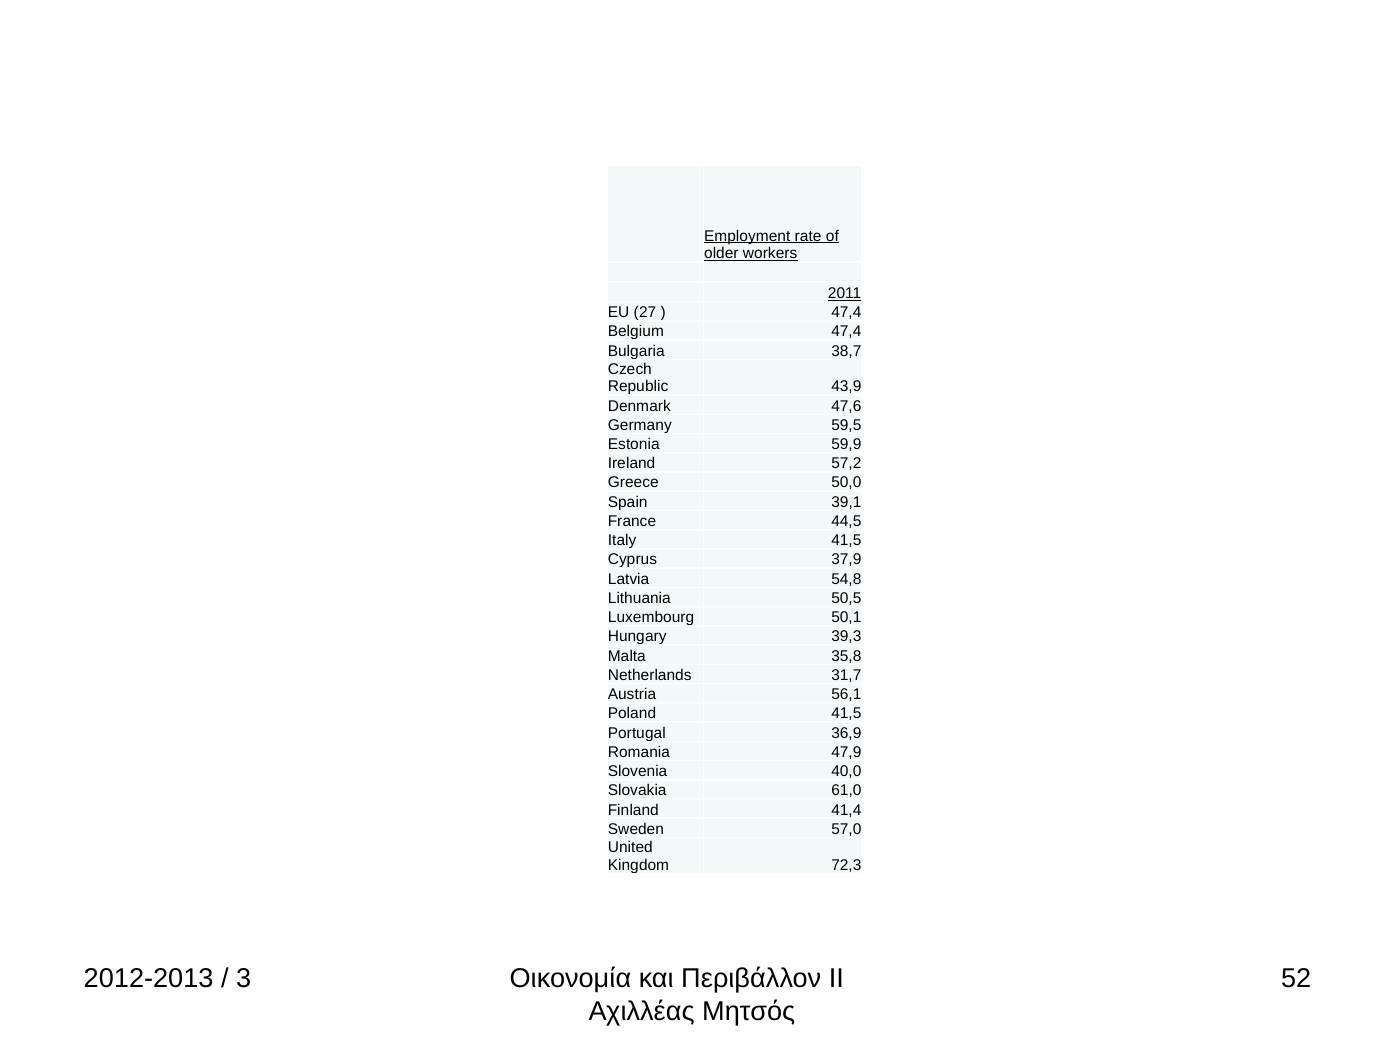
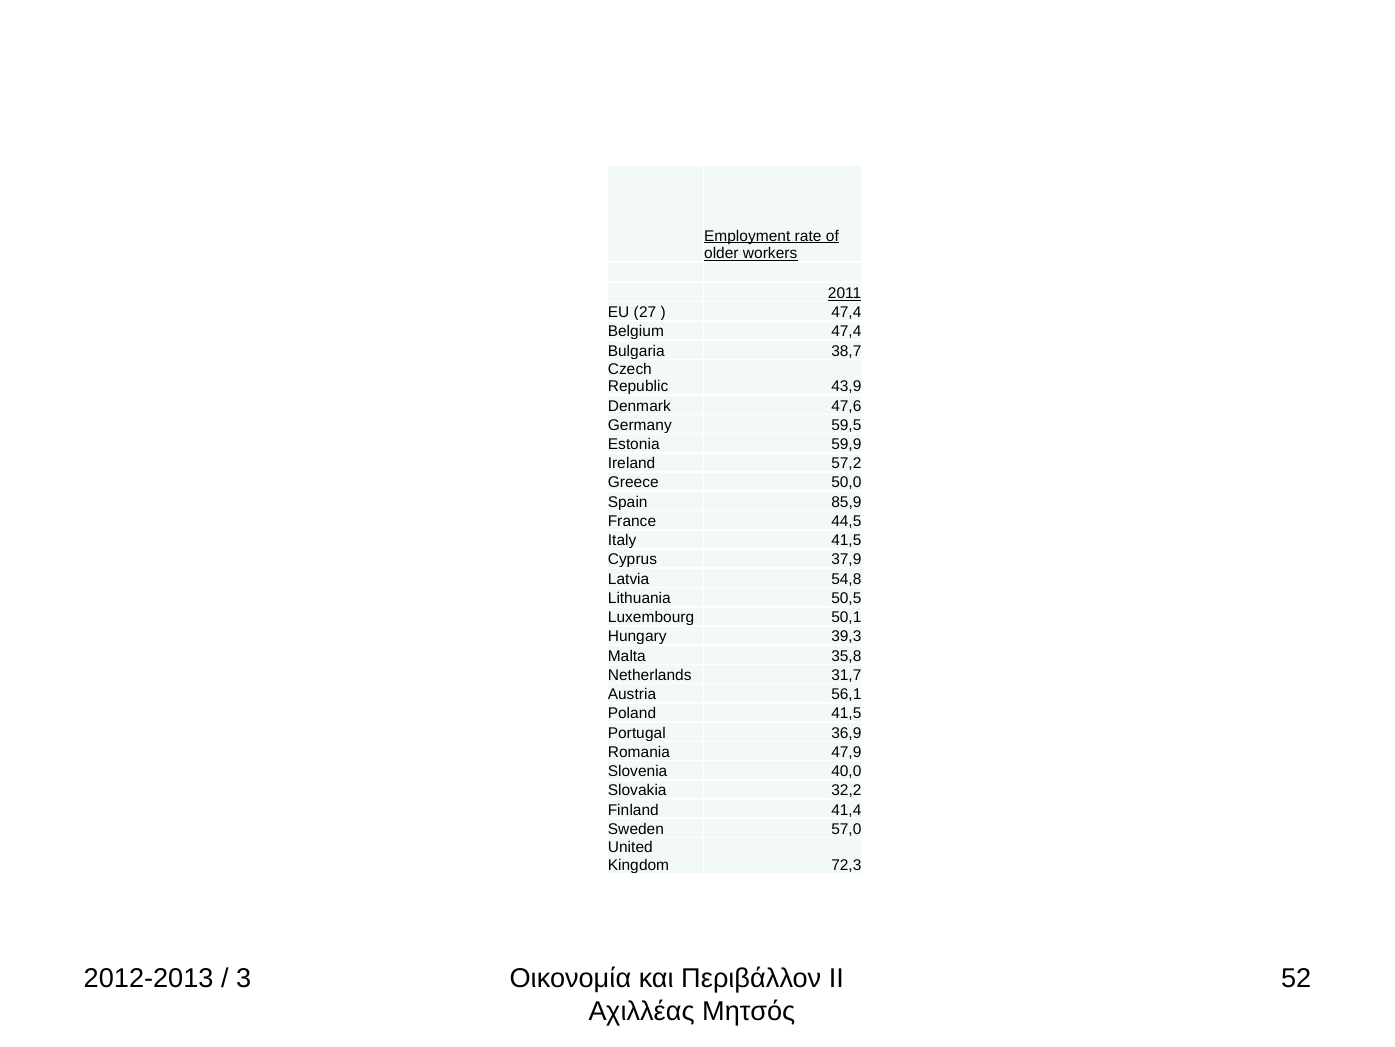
39,1: 39,1 -> 85,9
61,0: 61,0 -> 32,2
